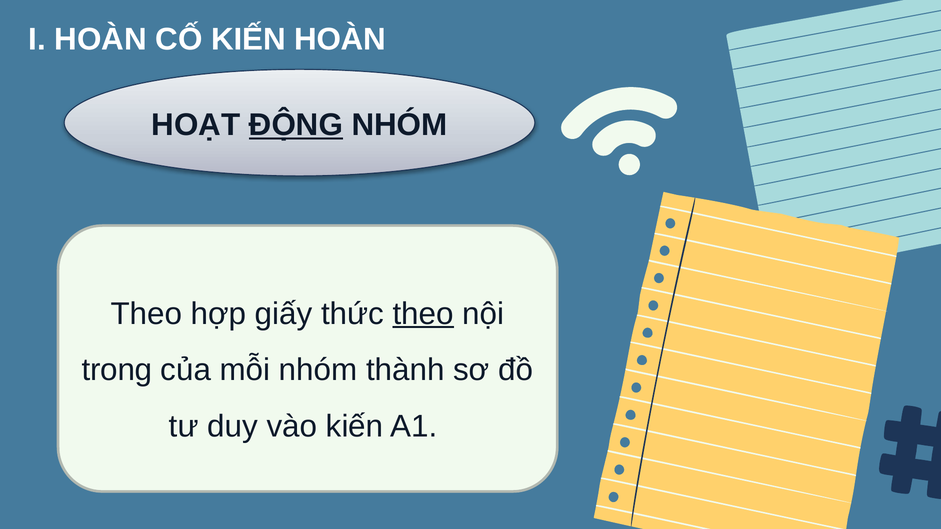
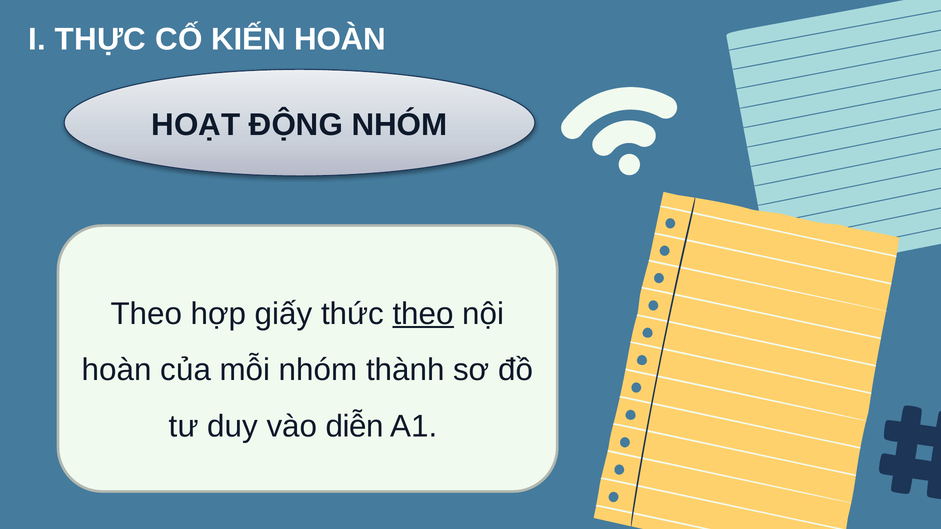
I HOÀN: HOÀN -> THỰC
ĐỘNG underline: present -> none
trong at (117, 370): trong -> hoàn
vào kiến: kiến -> diễn
